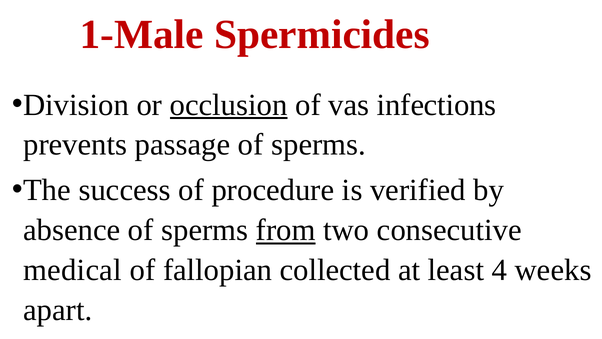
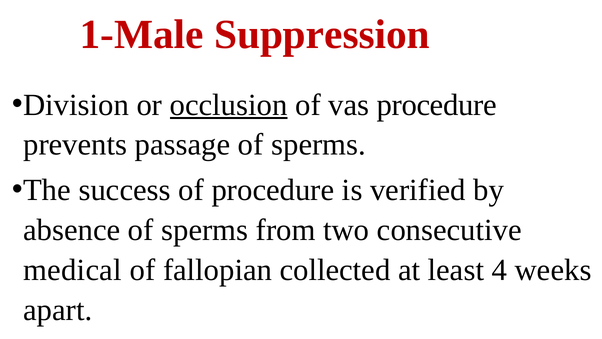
Spermicides: Spermicides -> Suppression
vas infections: infections -> procedure
from underline: present -> none
